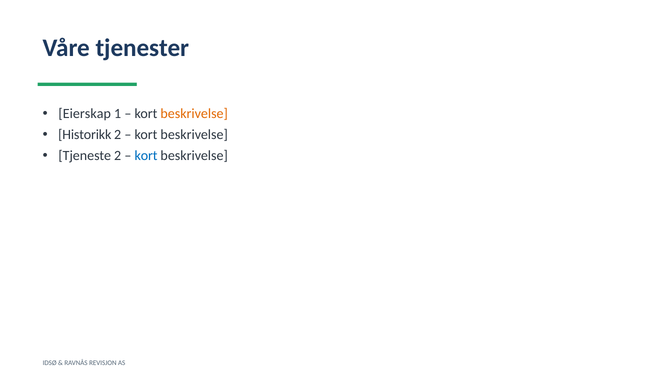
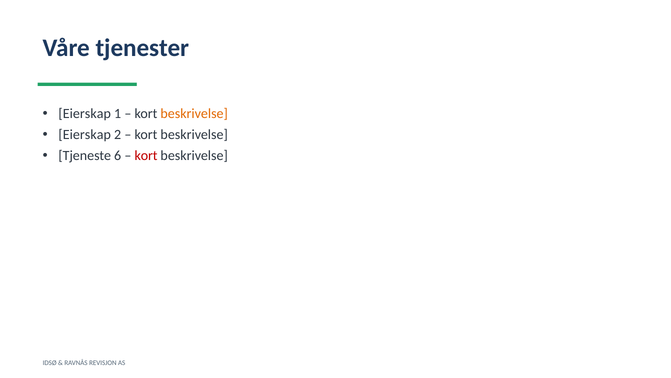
Historikk at (85, 135): Historikk -> Eierskap
Tjeneste 2: 2 -> 6
kort at (146, 156) colour: blue -> red
